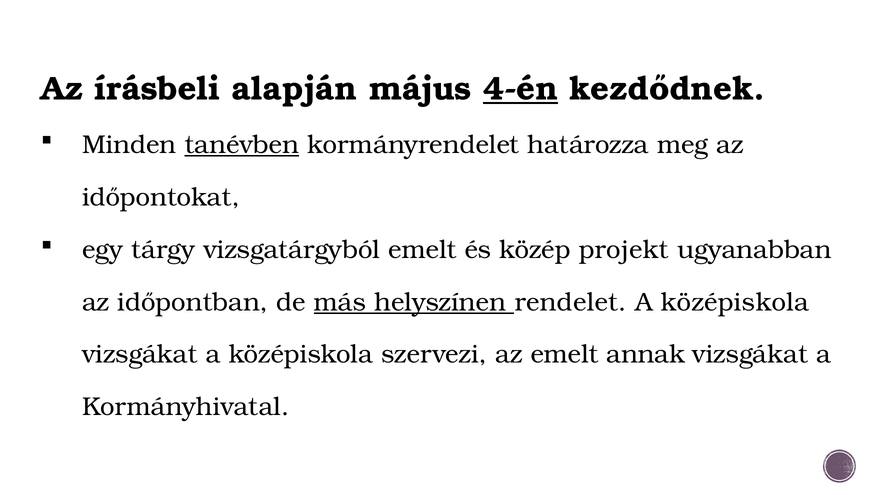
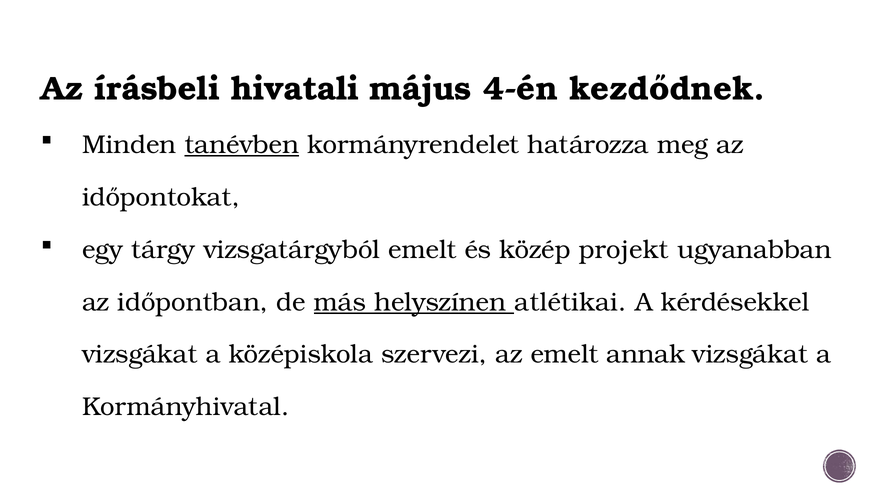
alapján: alapján -> hivatali
4-én underline: present -> none
rendelet: rendelet -> atlétikai
középiskola at (735, 302): középiskola -> kérdésekkel
